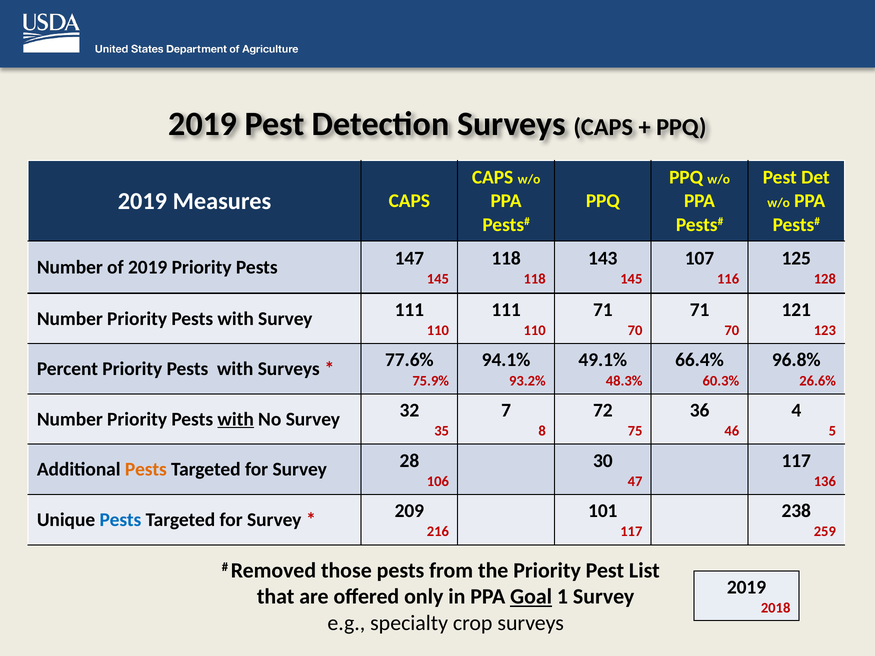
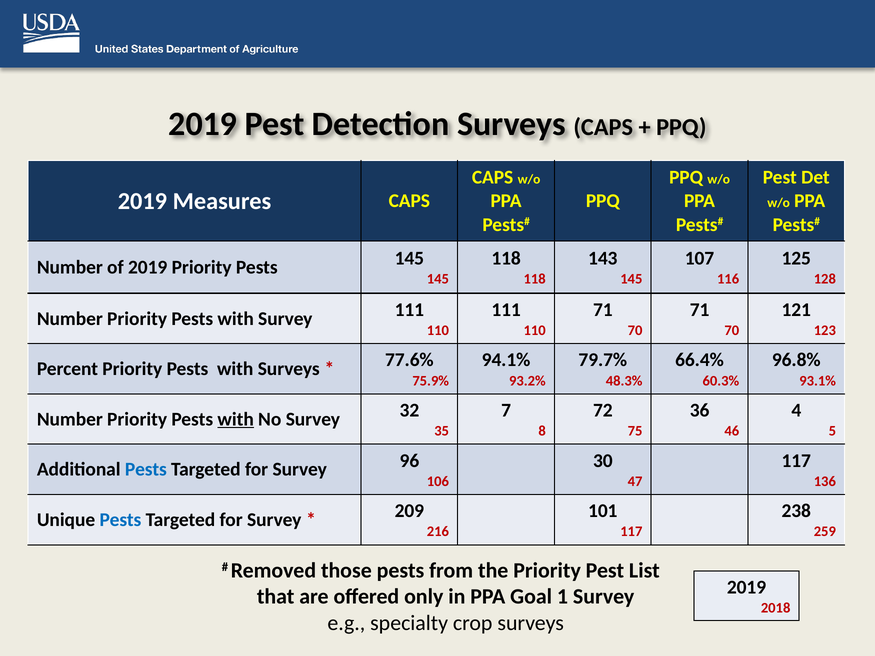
Pests 147: 147 -> 145
49.1%: 49.1% -> 79.7%
26.6%: 26.6% -> 93.1%
Pests at (146, 470) colour: orange -> blue
28: 28 -> 96
Goal underline: present -> none
